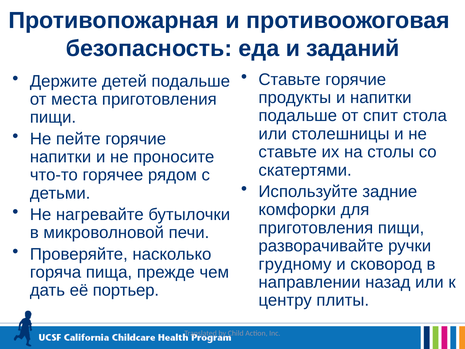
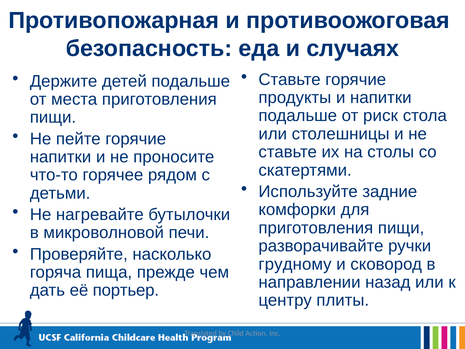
заданий: заданий -> случаях
спит: спит -> риск
